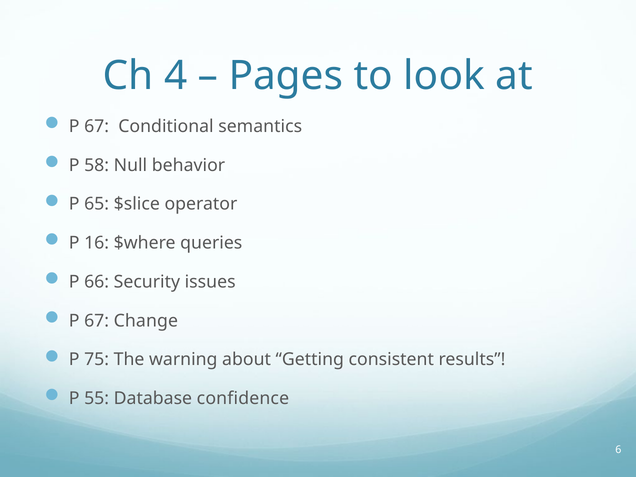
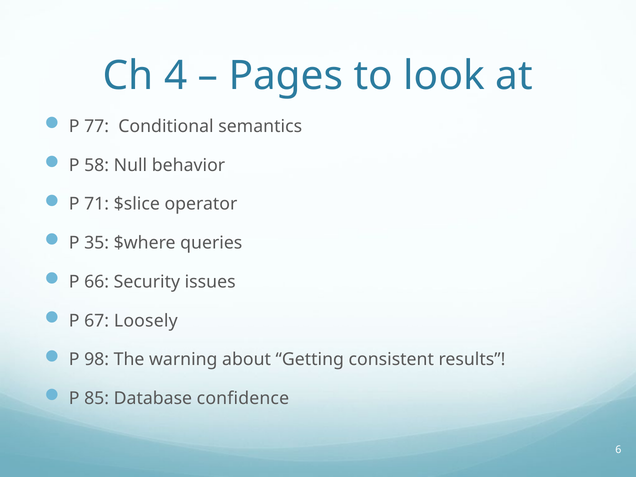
67 at (97, 126): 67 -> 77
65: 65 -> 71
16: 16 -> 35
Change: Change -> Loosely
75: 75 -> 98
55: 55 -> 85
